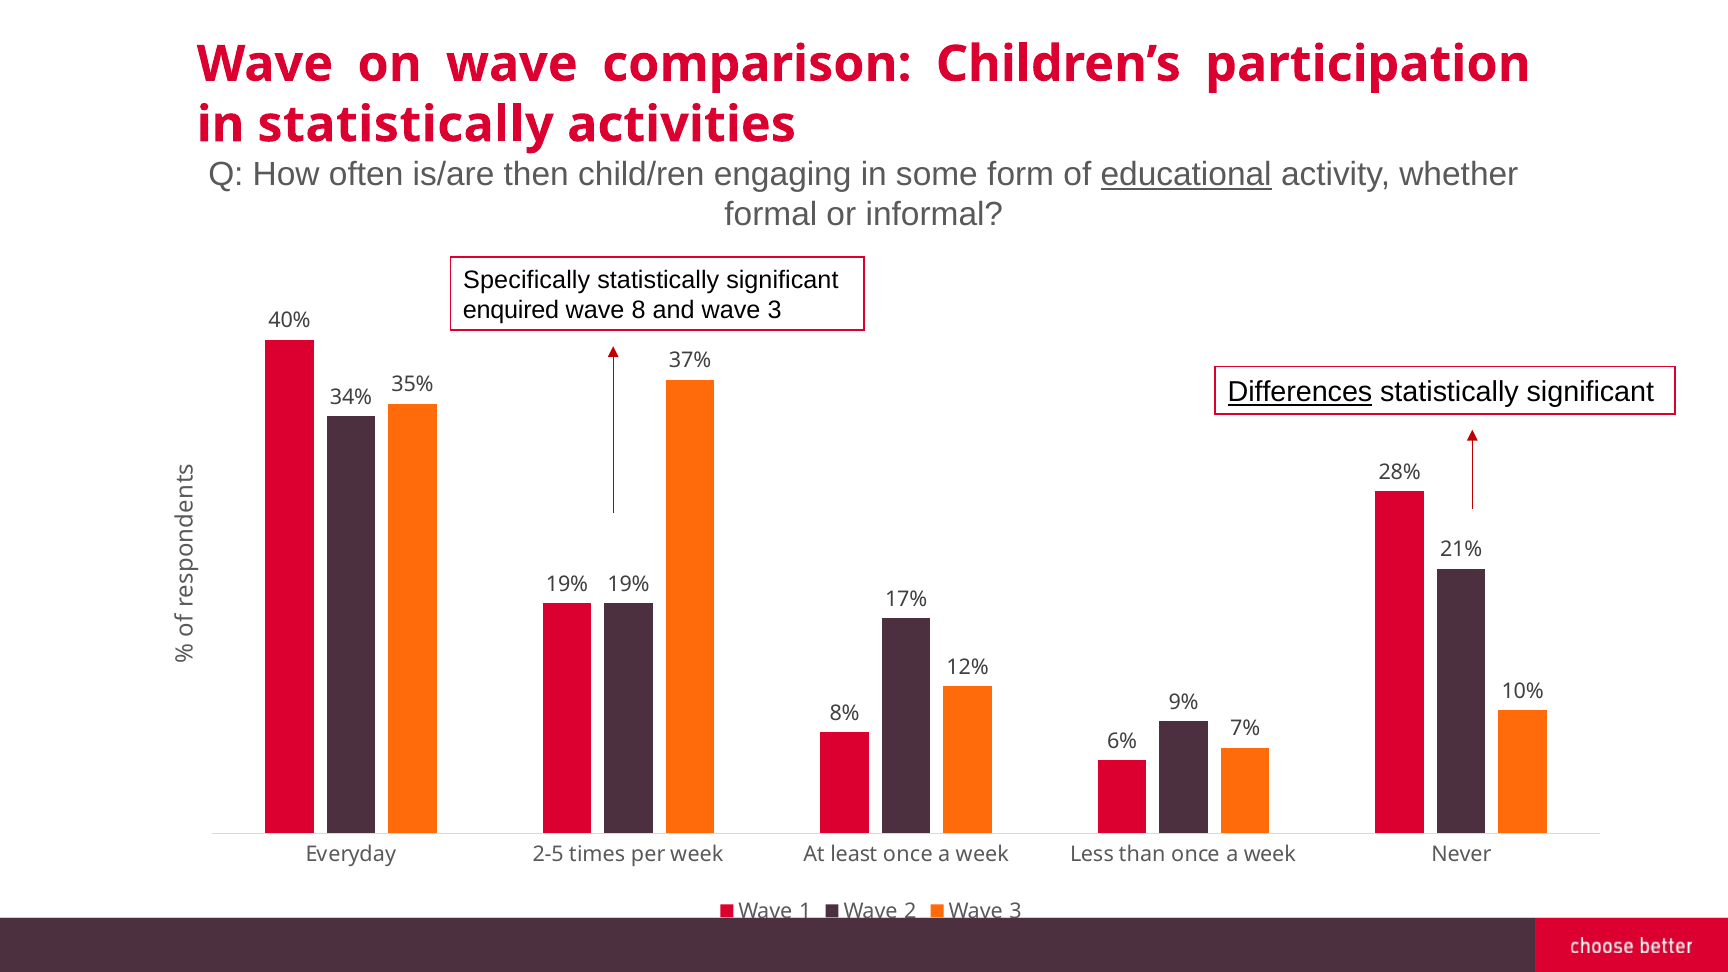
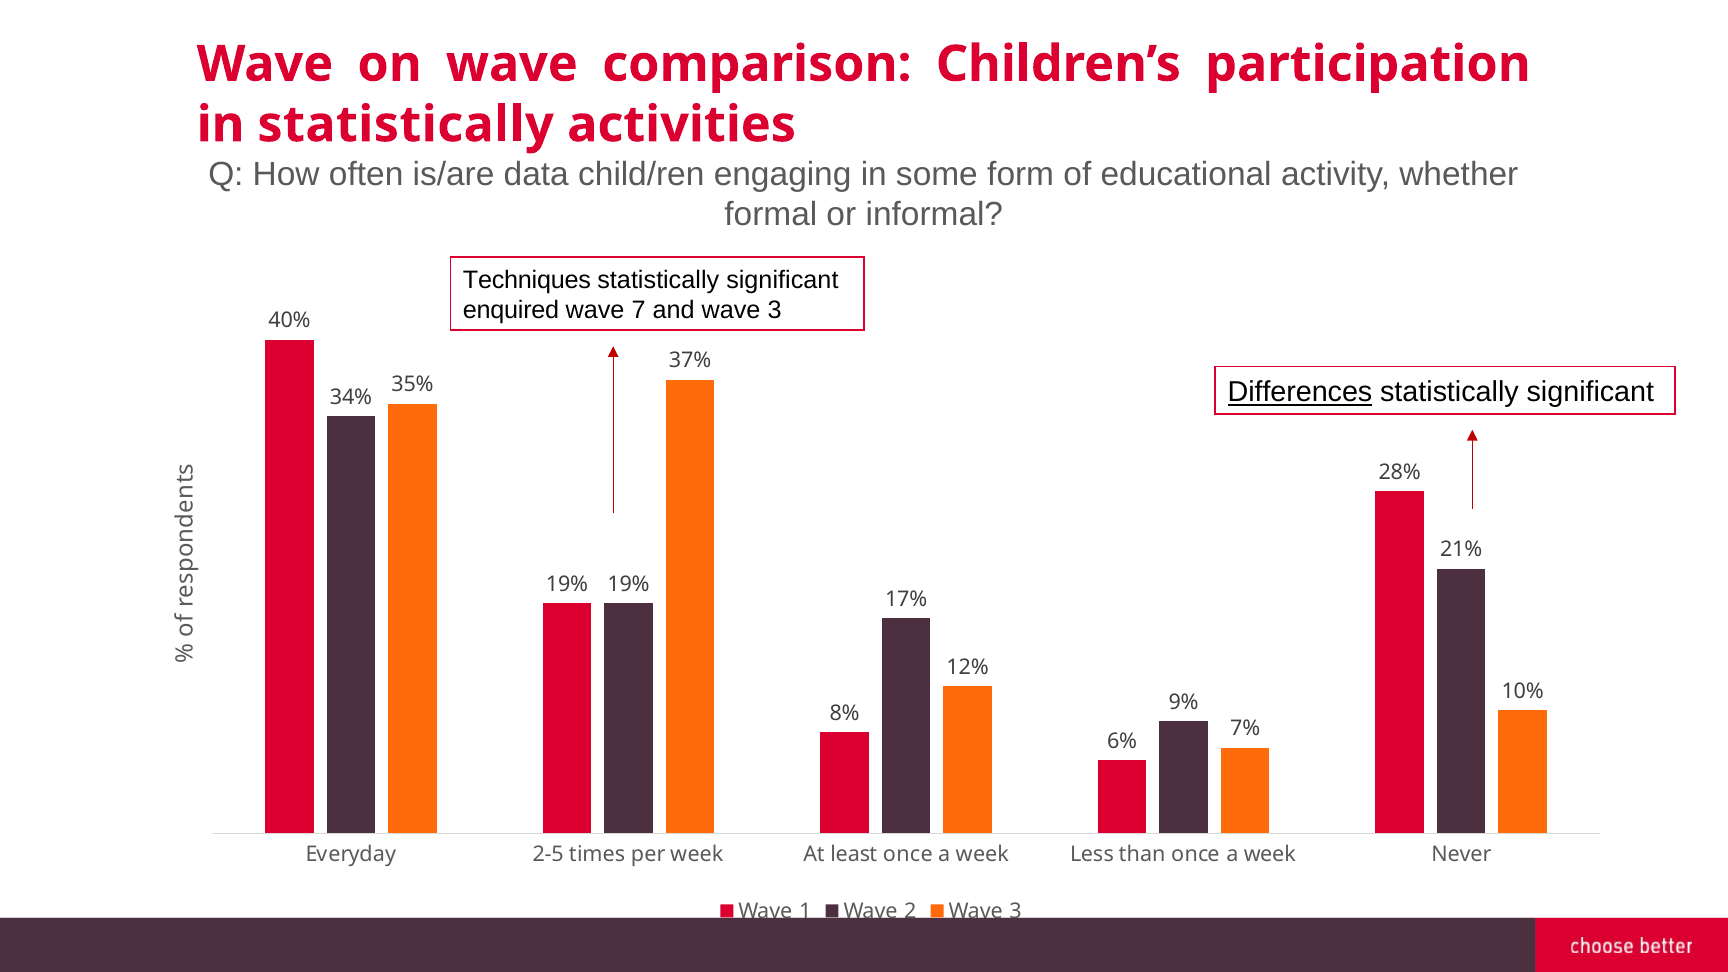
then: then -> data
educational underline: present -> none
Specifically: Specifically -> Techniques
8: 8 -> 7
